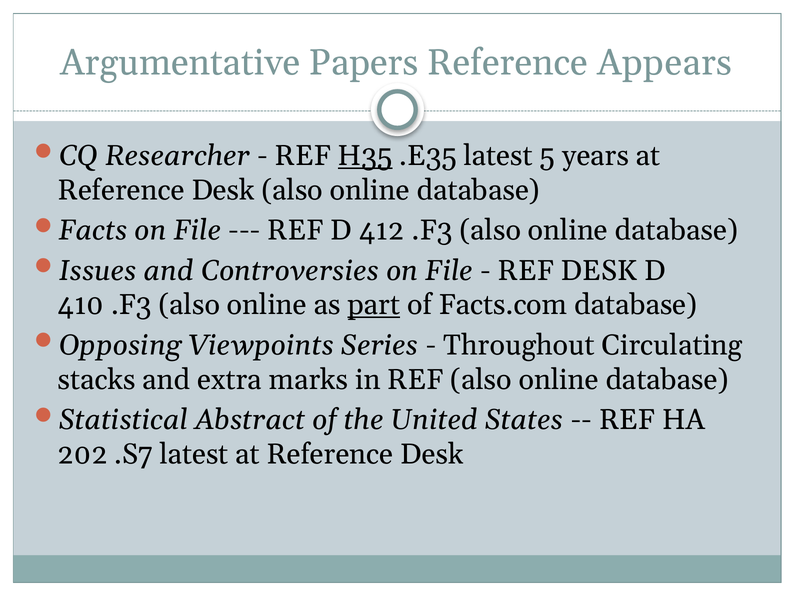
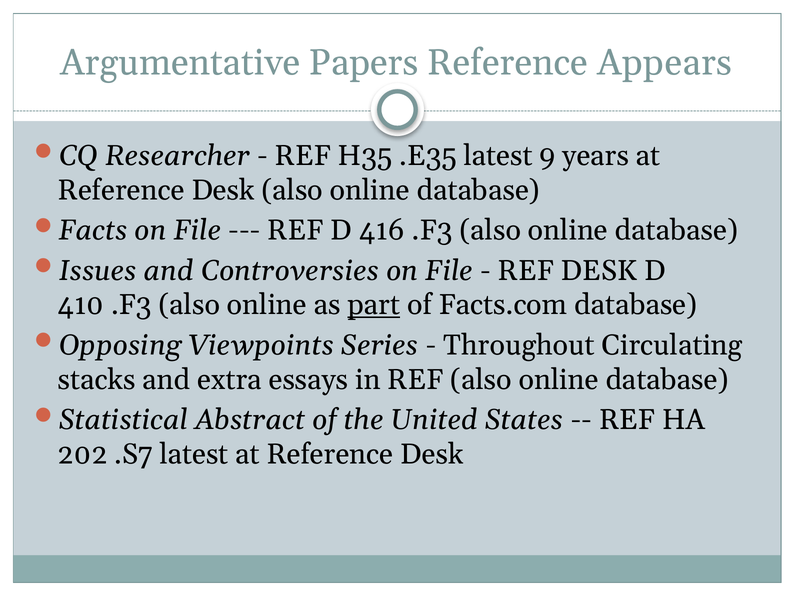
H35 underline: present -> none
5: 5 -> 9
412: 412 -> 416
marks: marks -> essays
